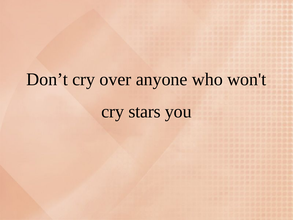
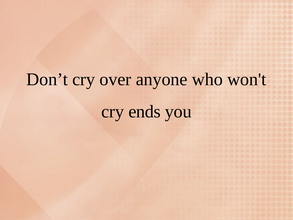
stars: stars -> ends
